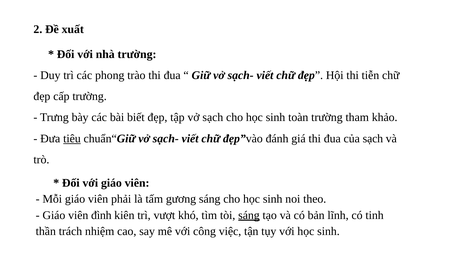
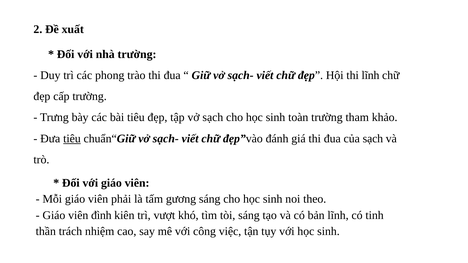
thi tiễn: tiễn -> lĩnh
bài biết: biết -> tiêu
sáng at (249, 215) underline: present -> none
